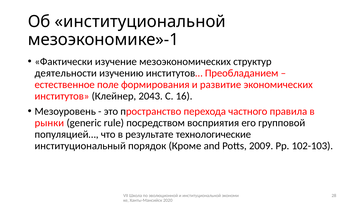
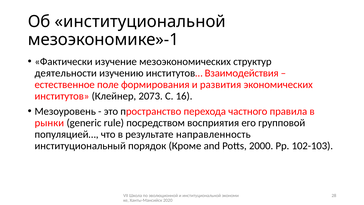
Преобладанием: Преобладанием -> Взаимодействия
развитие: развитие -> развития
2043: 2043 -> 2073
технологические: технологические -> направленность
2009: 2009 -> 2000
